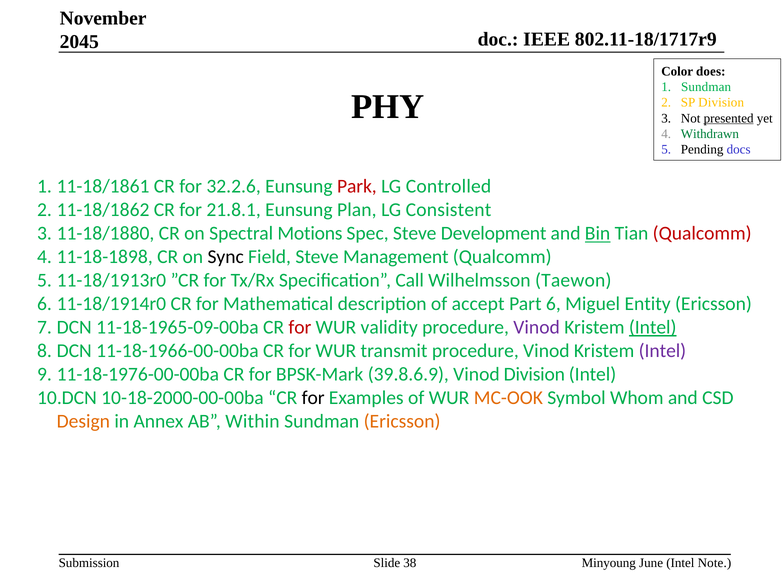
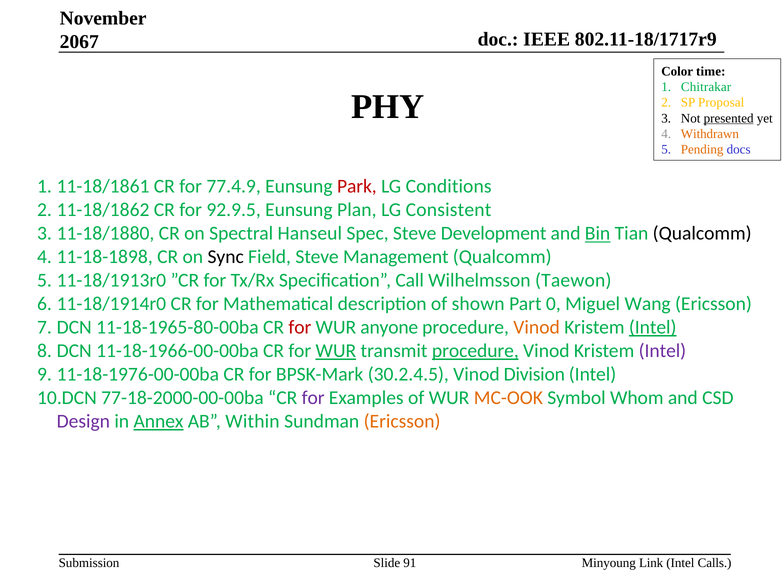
2045: 2045 -> 2067
does: does -> time
1 Sundman: Sundman -> Chitrakar
SP Division: Division -> Proposal
Withdrawn colour: green -> orange
Pending colour: black -> orange
32.2.6: 32.2.6 -> 77.4.9
Controlled: Controlled -> Conditions
21.8.1: 21.8.1 -> 92.9.5
Motions: Motions -> Hanseul
Qualcomm at (702, 234) colour: red -> black
accept: accept -> shown
6: 6 -> 0
Entity: Entity -> Wang
11-18-1965-09-00ba: 11-18-1965-09-00ba -> 11-18-1965-80-00ba
validity: validity -> anyone
Vinod at (537, 328) colour: purple -> orange
WUR at (336, 351) underline: none -> present
procedure at (475, 351) underline: none -> present
39.8.6.9: 39.8.6.9 -> 30.2.4.5
10-18-2000-00-00ba: 10-18-2000-00-00ba -> 77-18-2000-00-00ba
for at (313, 398) colour: black -> purple
Design colour: orange -> purple
Annex underline: none -> present
38: 38 -> 91
June: June -> Link
Note: Note -> Calls
